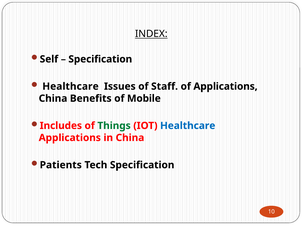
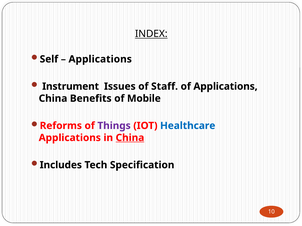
Specification at (100, 59): Specification -> Applications
Healthcare at (71, 87): Healthcare -> Instrument
Includes: Includes -> Reforms
Things colour: green -> purple
China at (130, 138) underline: none -> present
Patients: Patients -> Includes
